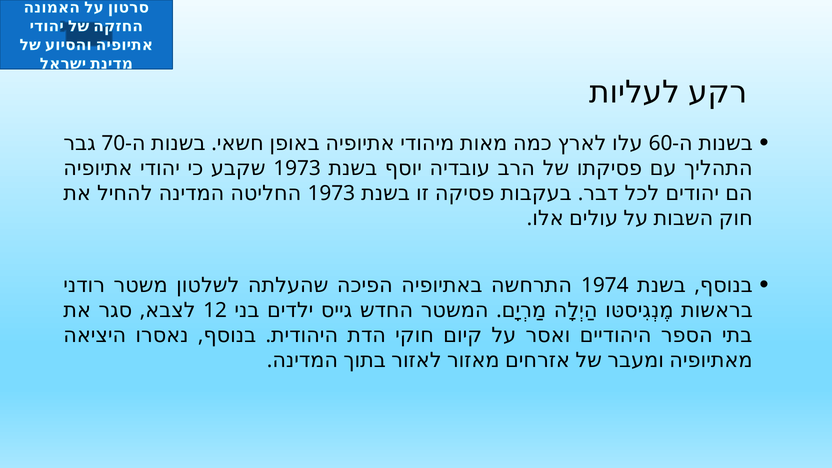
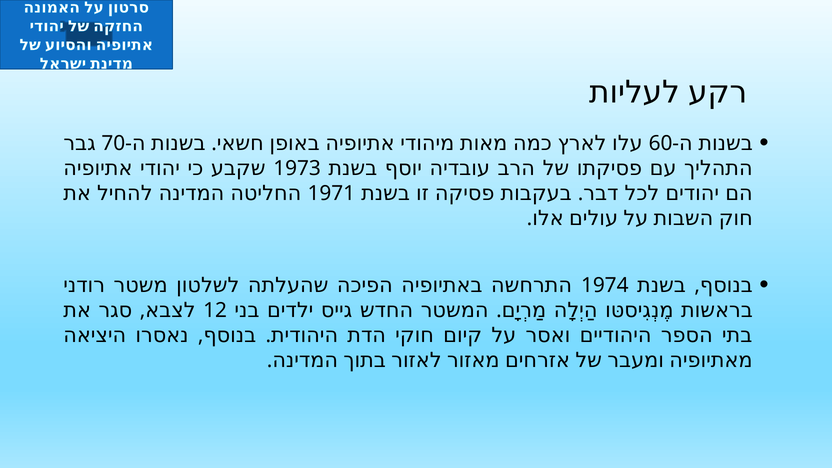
1973 at (331, 193): 1973 -> 1971
